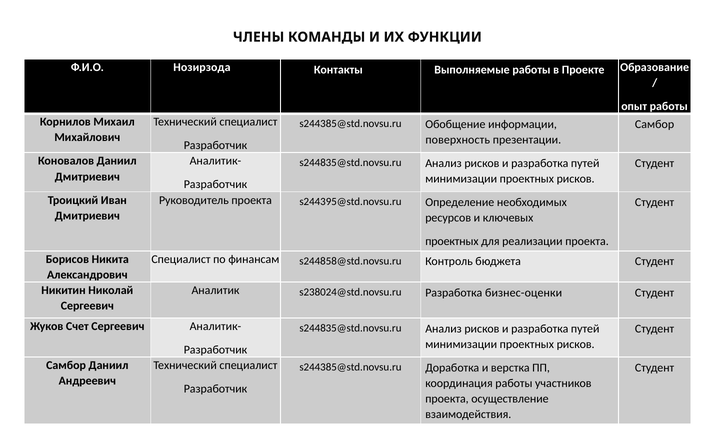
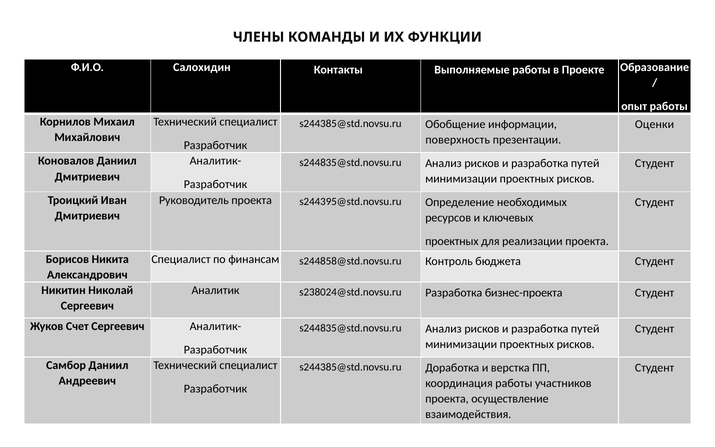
Нозирзода: Нозирзода -> Салохидин
Самбор at (655, 124): Самбор -> Оценки
бизнес-оценки: бизнес-оценки -> бизнес-проекта
